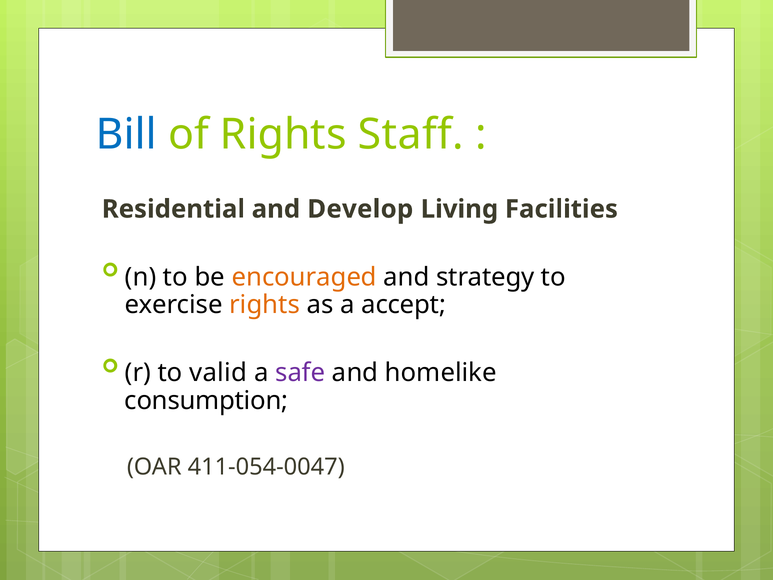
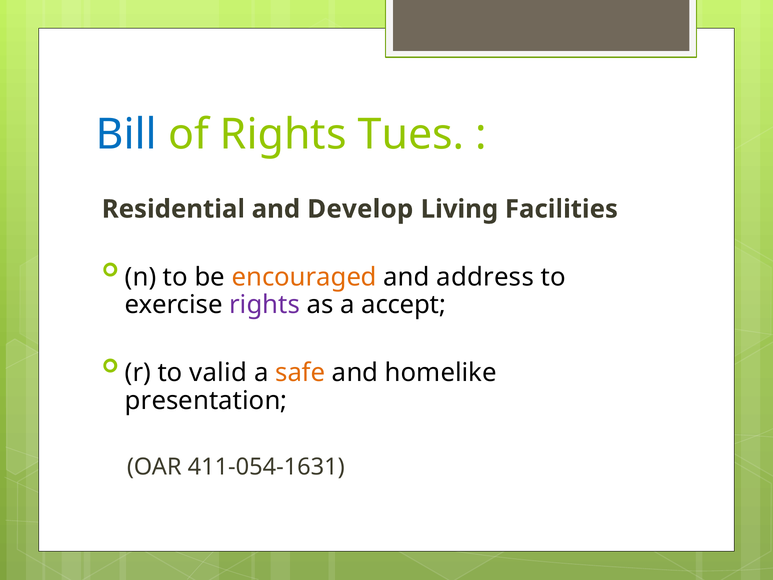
Staff: Staff -> Tues
strategy: strategy -> address
rights at (265, 305) colour: orange -> purple
safe colour: purple -> orange
consumption: consumption -> presentation
411-054-0047: 411-054-0047 -> 411-054-1631
